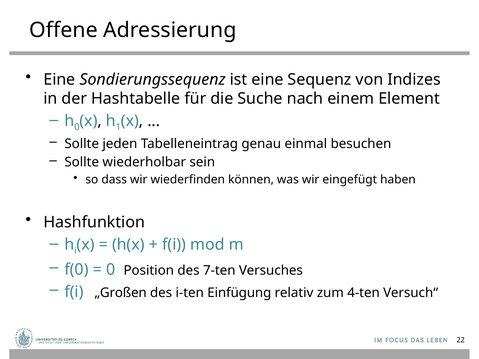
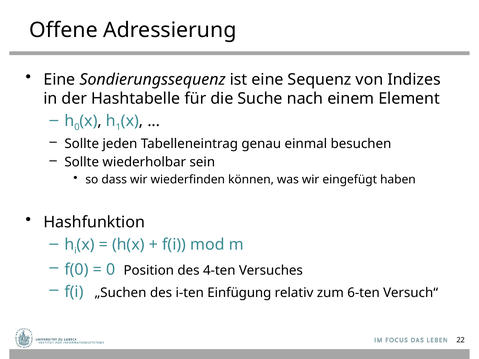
7-ten: 7-ten -> 4-ten
„Großen: „Großen -> „Suchen
4-ten: 4-ten -> 6-ten
